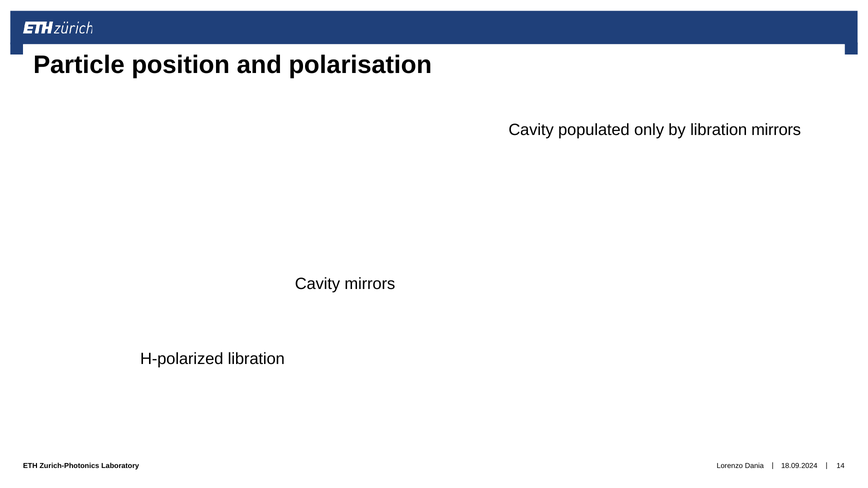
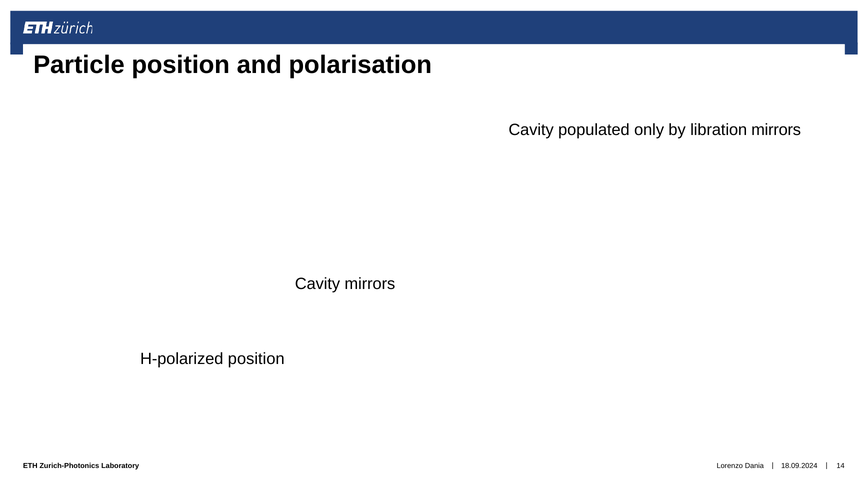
H-polarized libration: libration -> position
